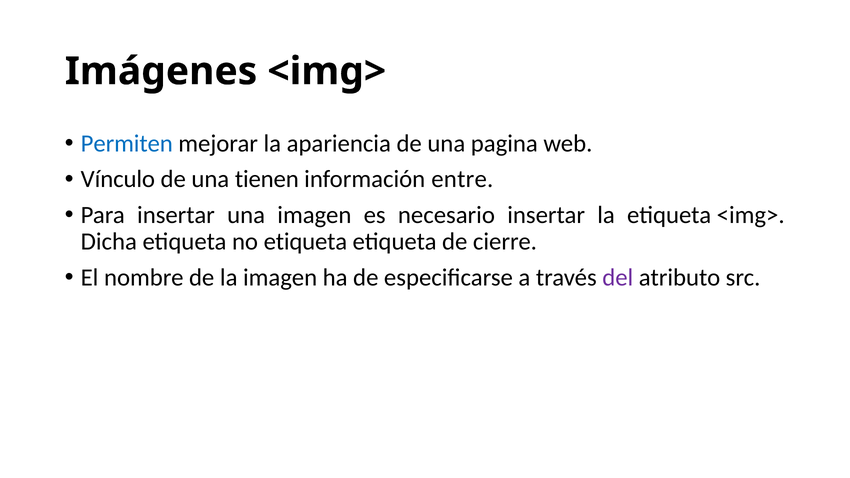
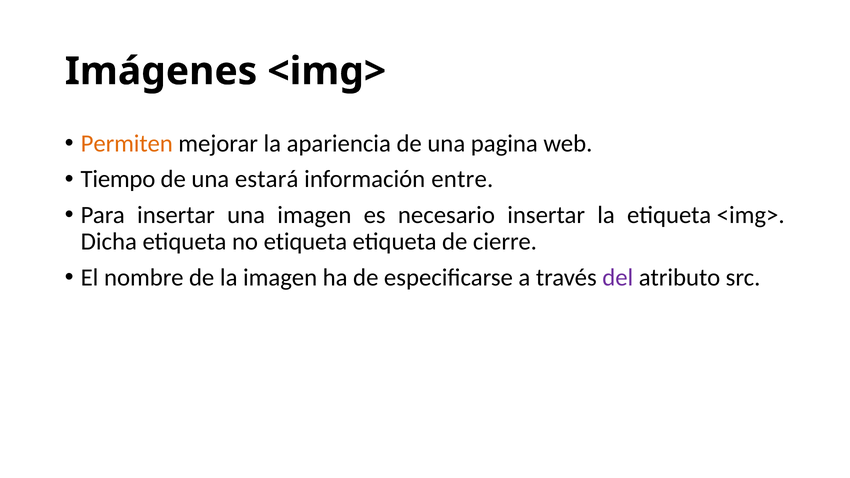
Permiten colour: blue -> orange
Vínculo: Vínculo -> Tiempo
tienen: tienen -> estará
